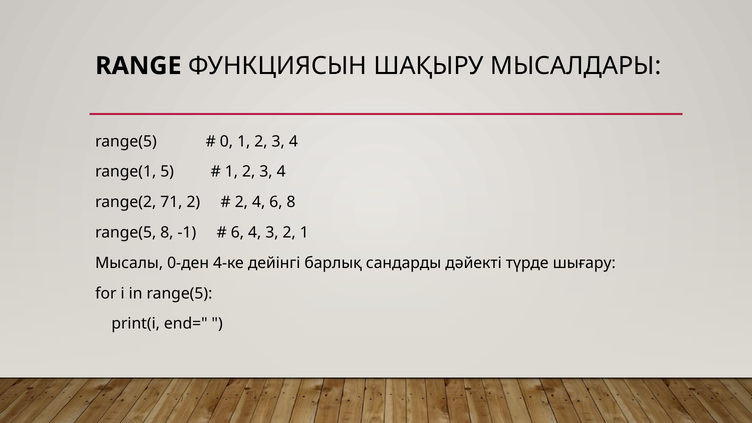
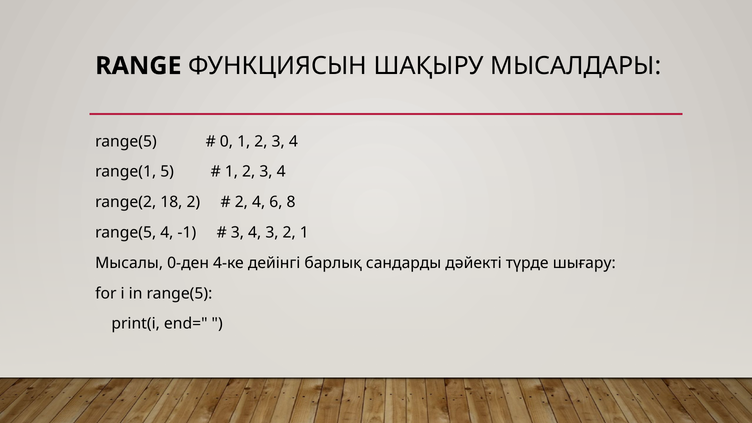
71: 71 -> 18
range(5 8: 8 -> 4
6 at (237, 233): 6 -> 3
